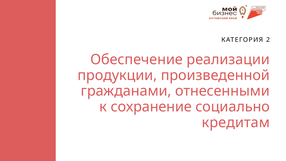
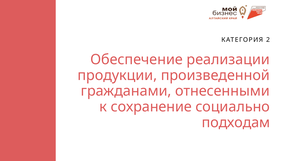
кредитам: кредитам -> подходам
